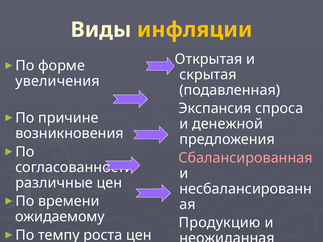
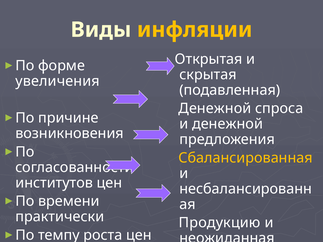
Экспансия at (215, 109): Экспансия -> Денежной
Сбалансированная colour: pink -> yellow
различные: различные -> институтов
ожидаемому: ожидаемому -> практически
